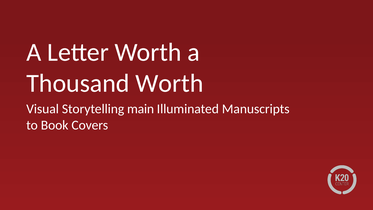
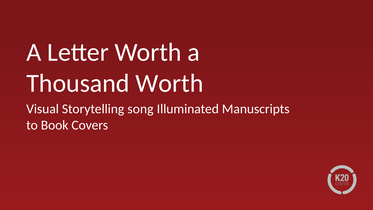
main: main -> song
